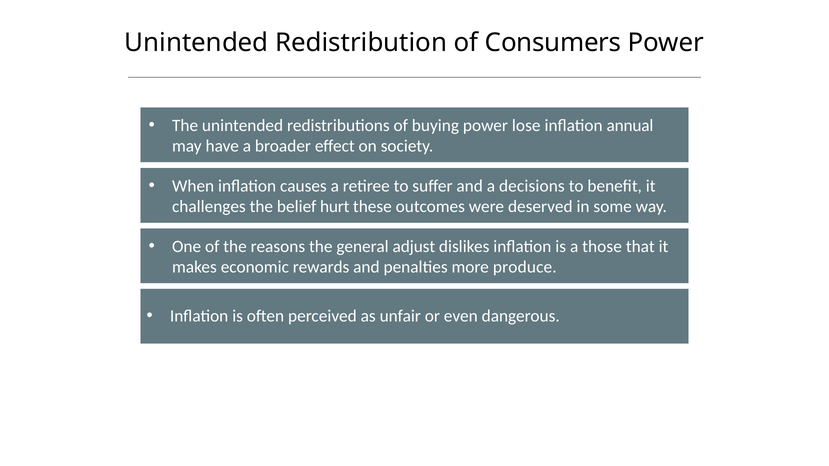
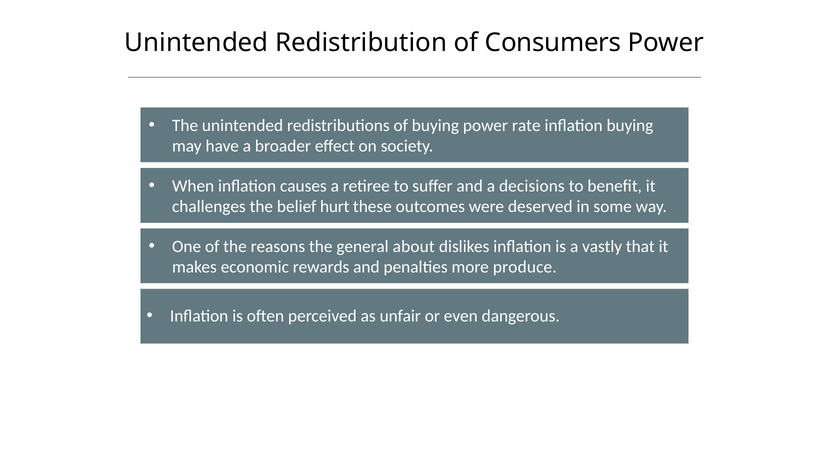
lose: lose -> rate
inflation annual: annual -> buying
adjust: adjust -> about
those: those -> vastly
